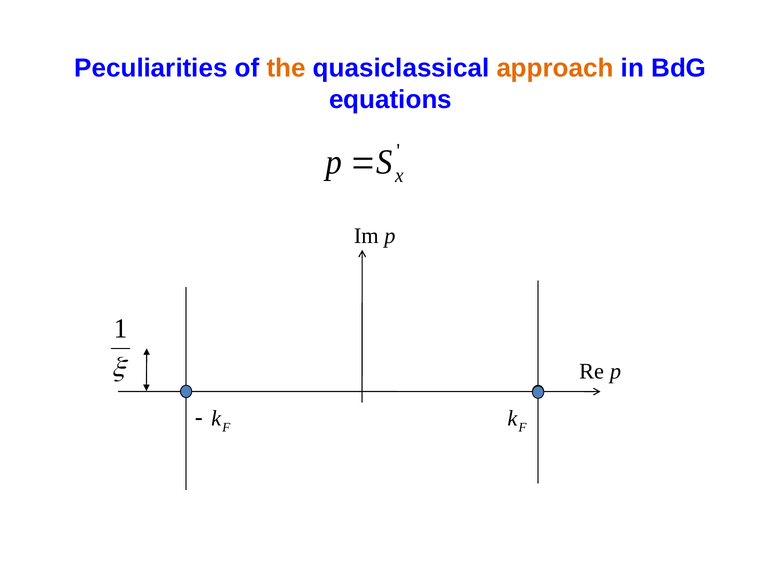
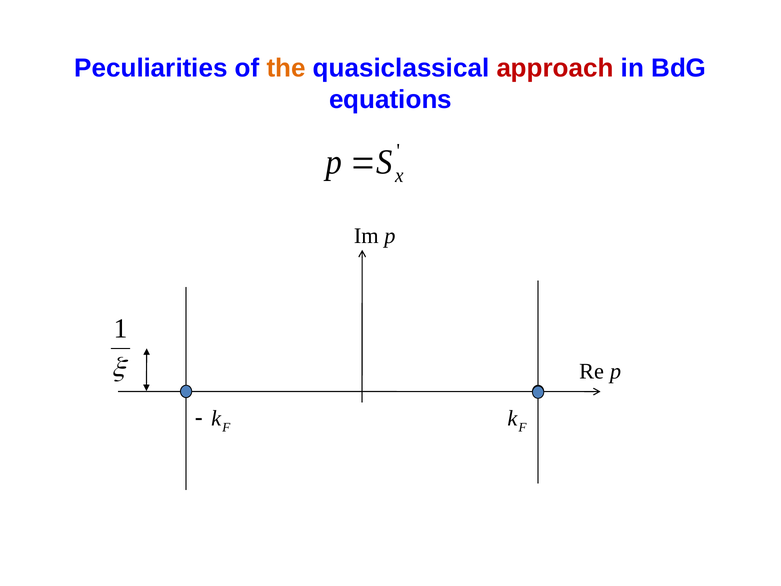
approach colour: orange -> red
